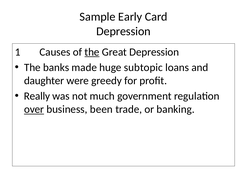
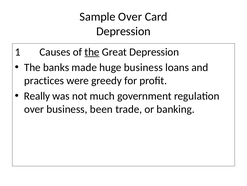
Sample Early: Early -> Over
huge subtopic: subtopic -> business
daughter: daughter -> practices
over at (34, 109) underline: present -> none
